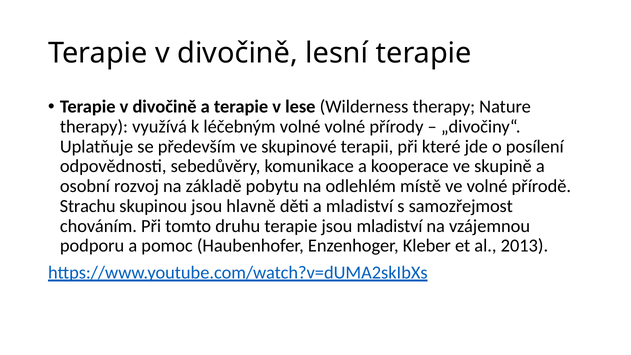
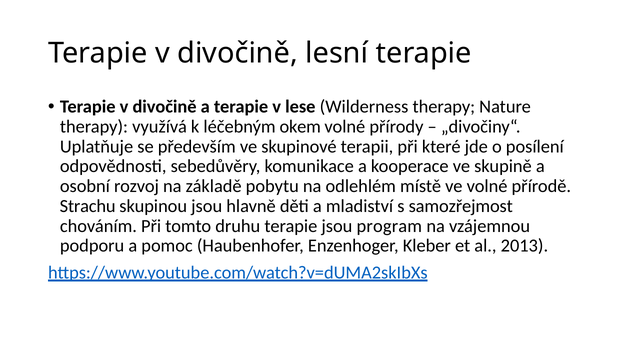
léčebným volné: volné -> okem
jsou mladiství: mladiství -> program
